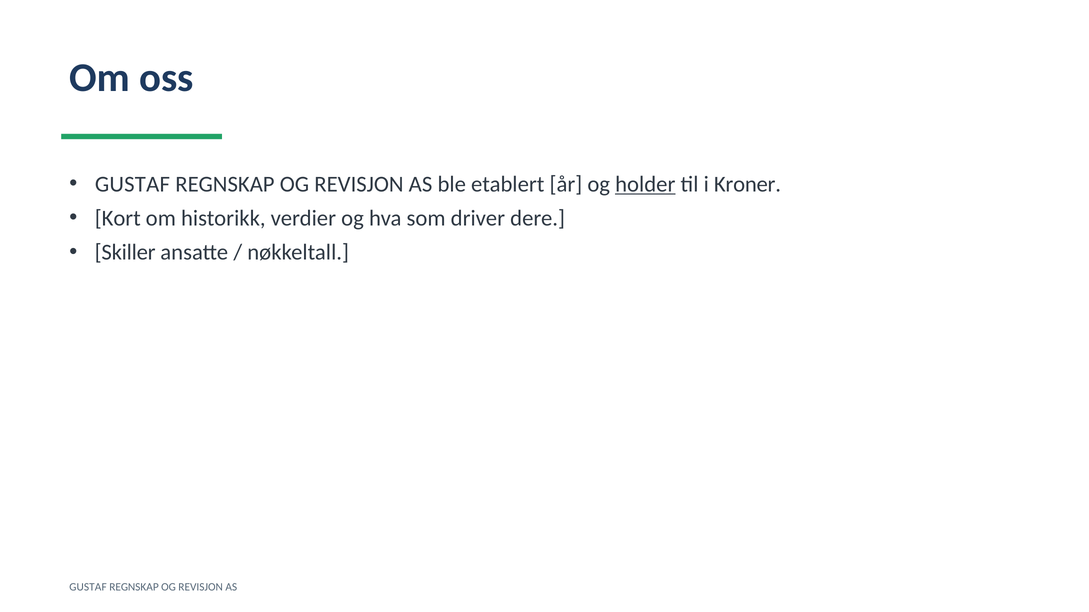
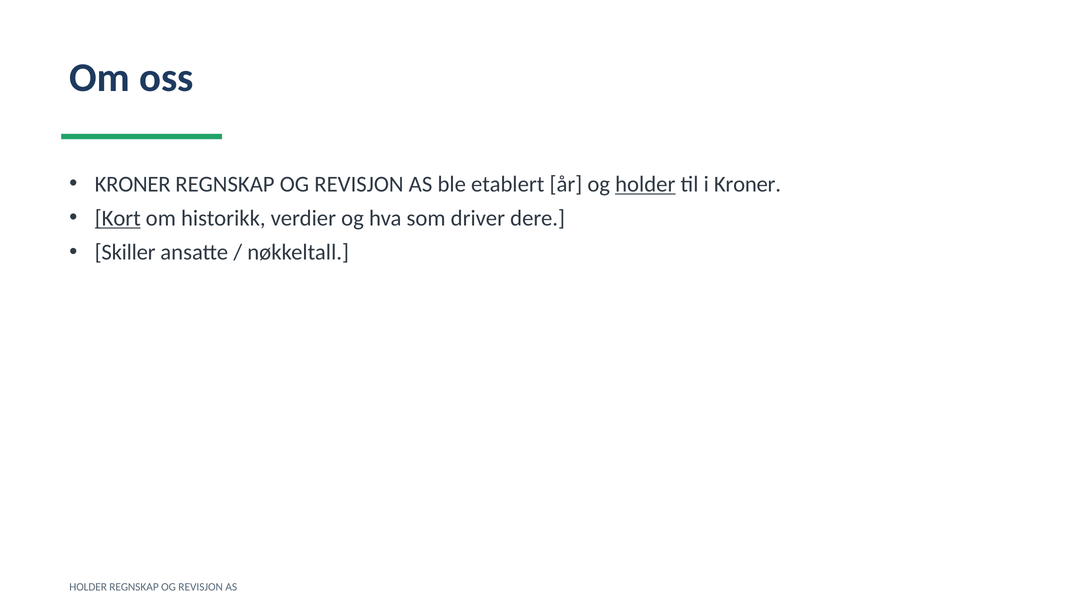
GUSTAF at (132, 184): GUSTAF -> KRONER
Kort underline: none -> present
GUSTAF at (88, 588): GUSTAF -> HOLDER
